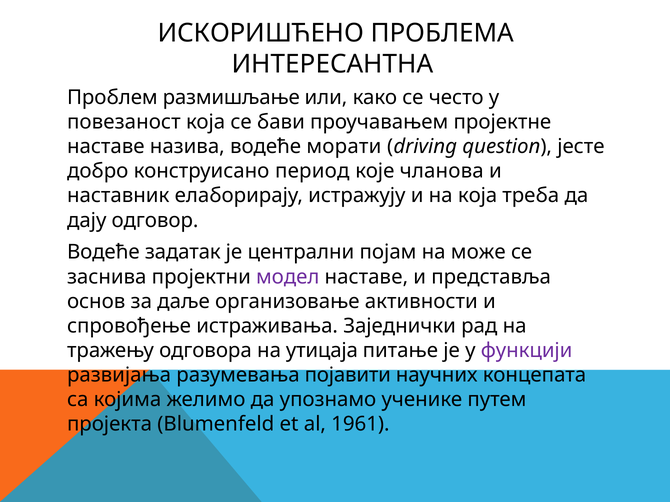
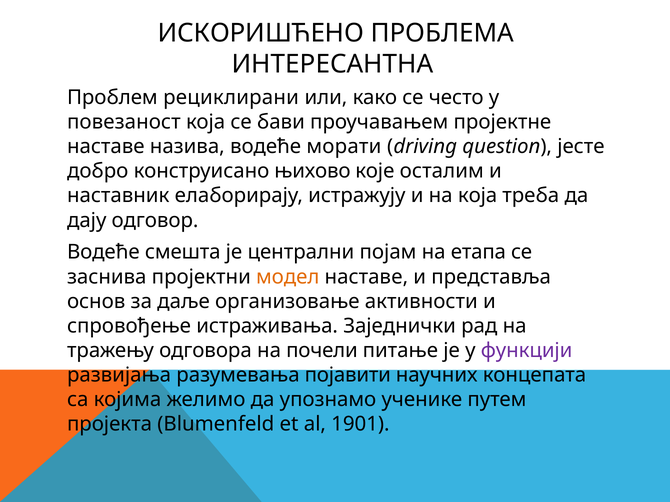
размишљање: размишљање -> рециклирани
период: период -> њихово
чланова: чланова -> осталим
задатак: задатак -> смешта
може: може -> етапа
модел colour: purple -> orange
утицаја: утицаја -> почели
1961: 1961 -> 1901
